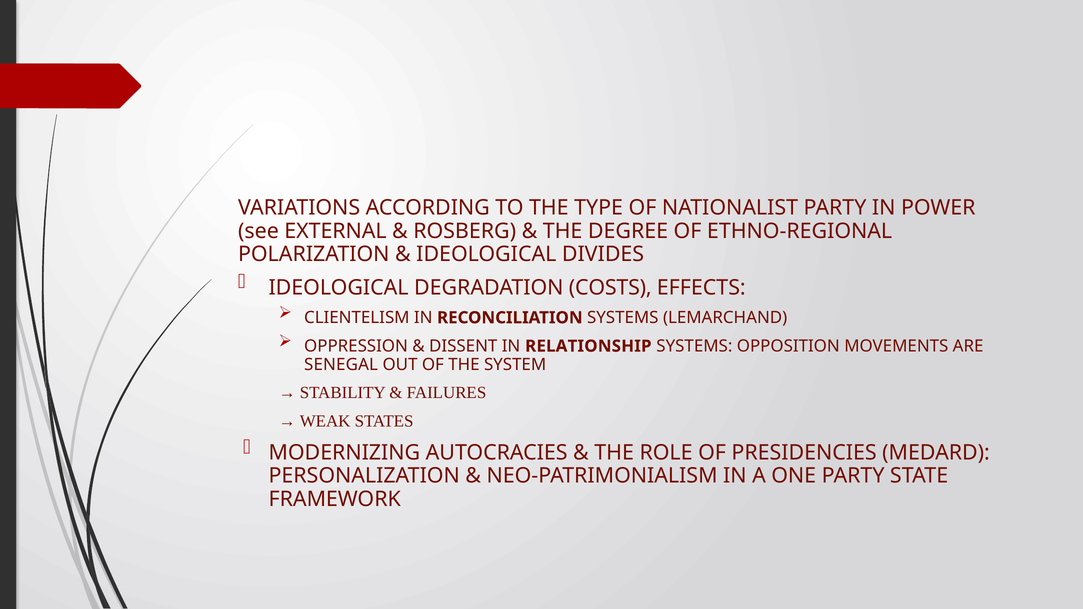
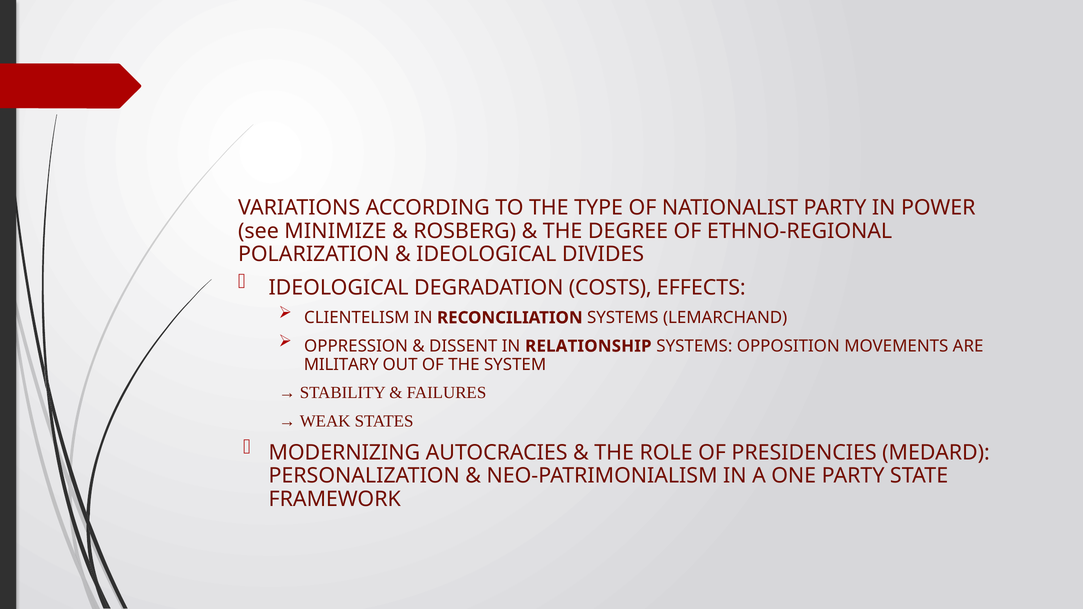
EXTERNAL: EXTERNAL -> MINIMIZE
SENEGAL: SENEGAL -> MILITARY
